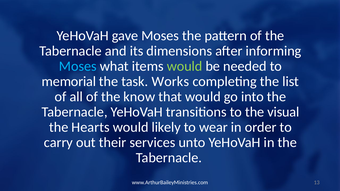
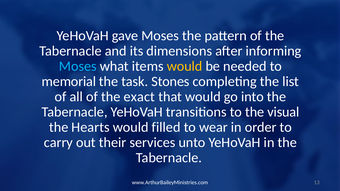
would at (185, 66) colour: light green -> yellow
Works: Works -> Stones
know: know -> exact
likely: likely -> filled
